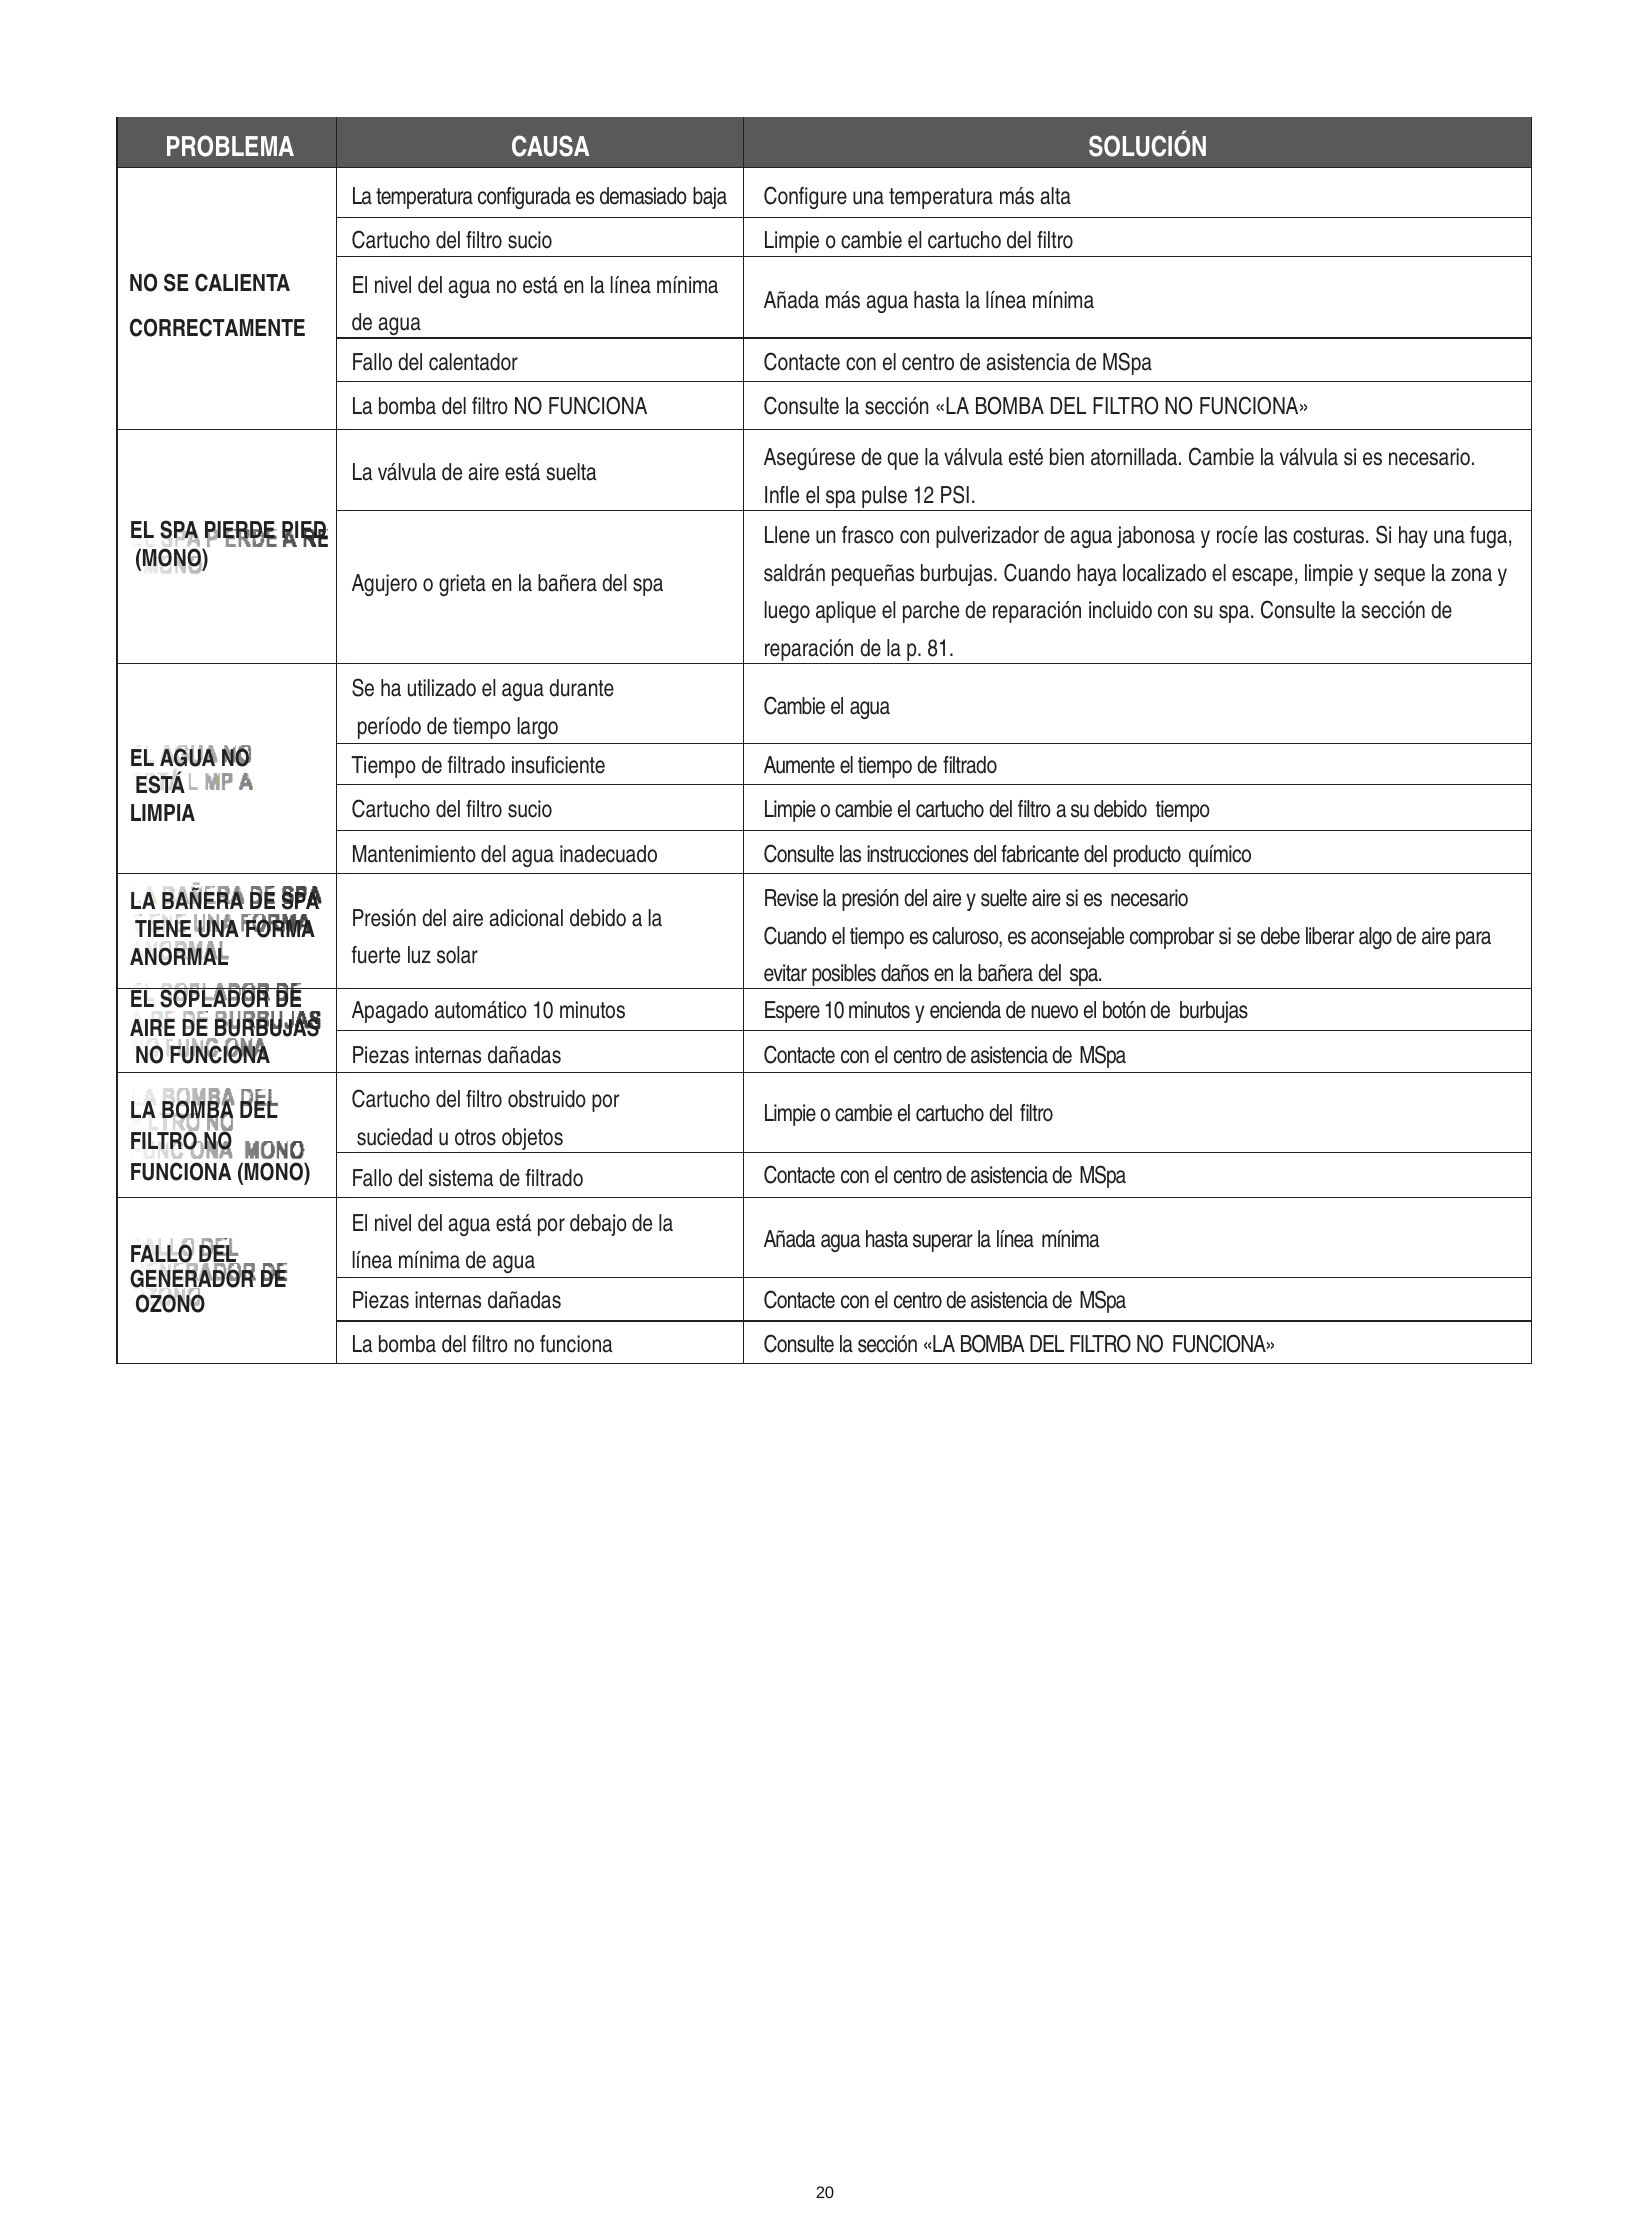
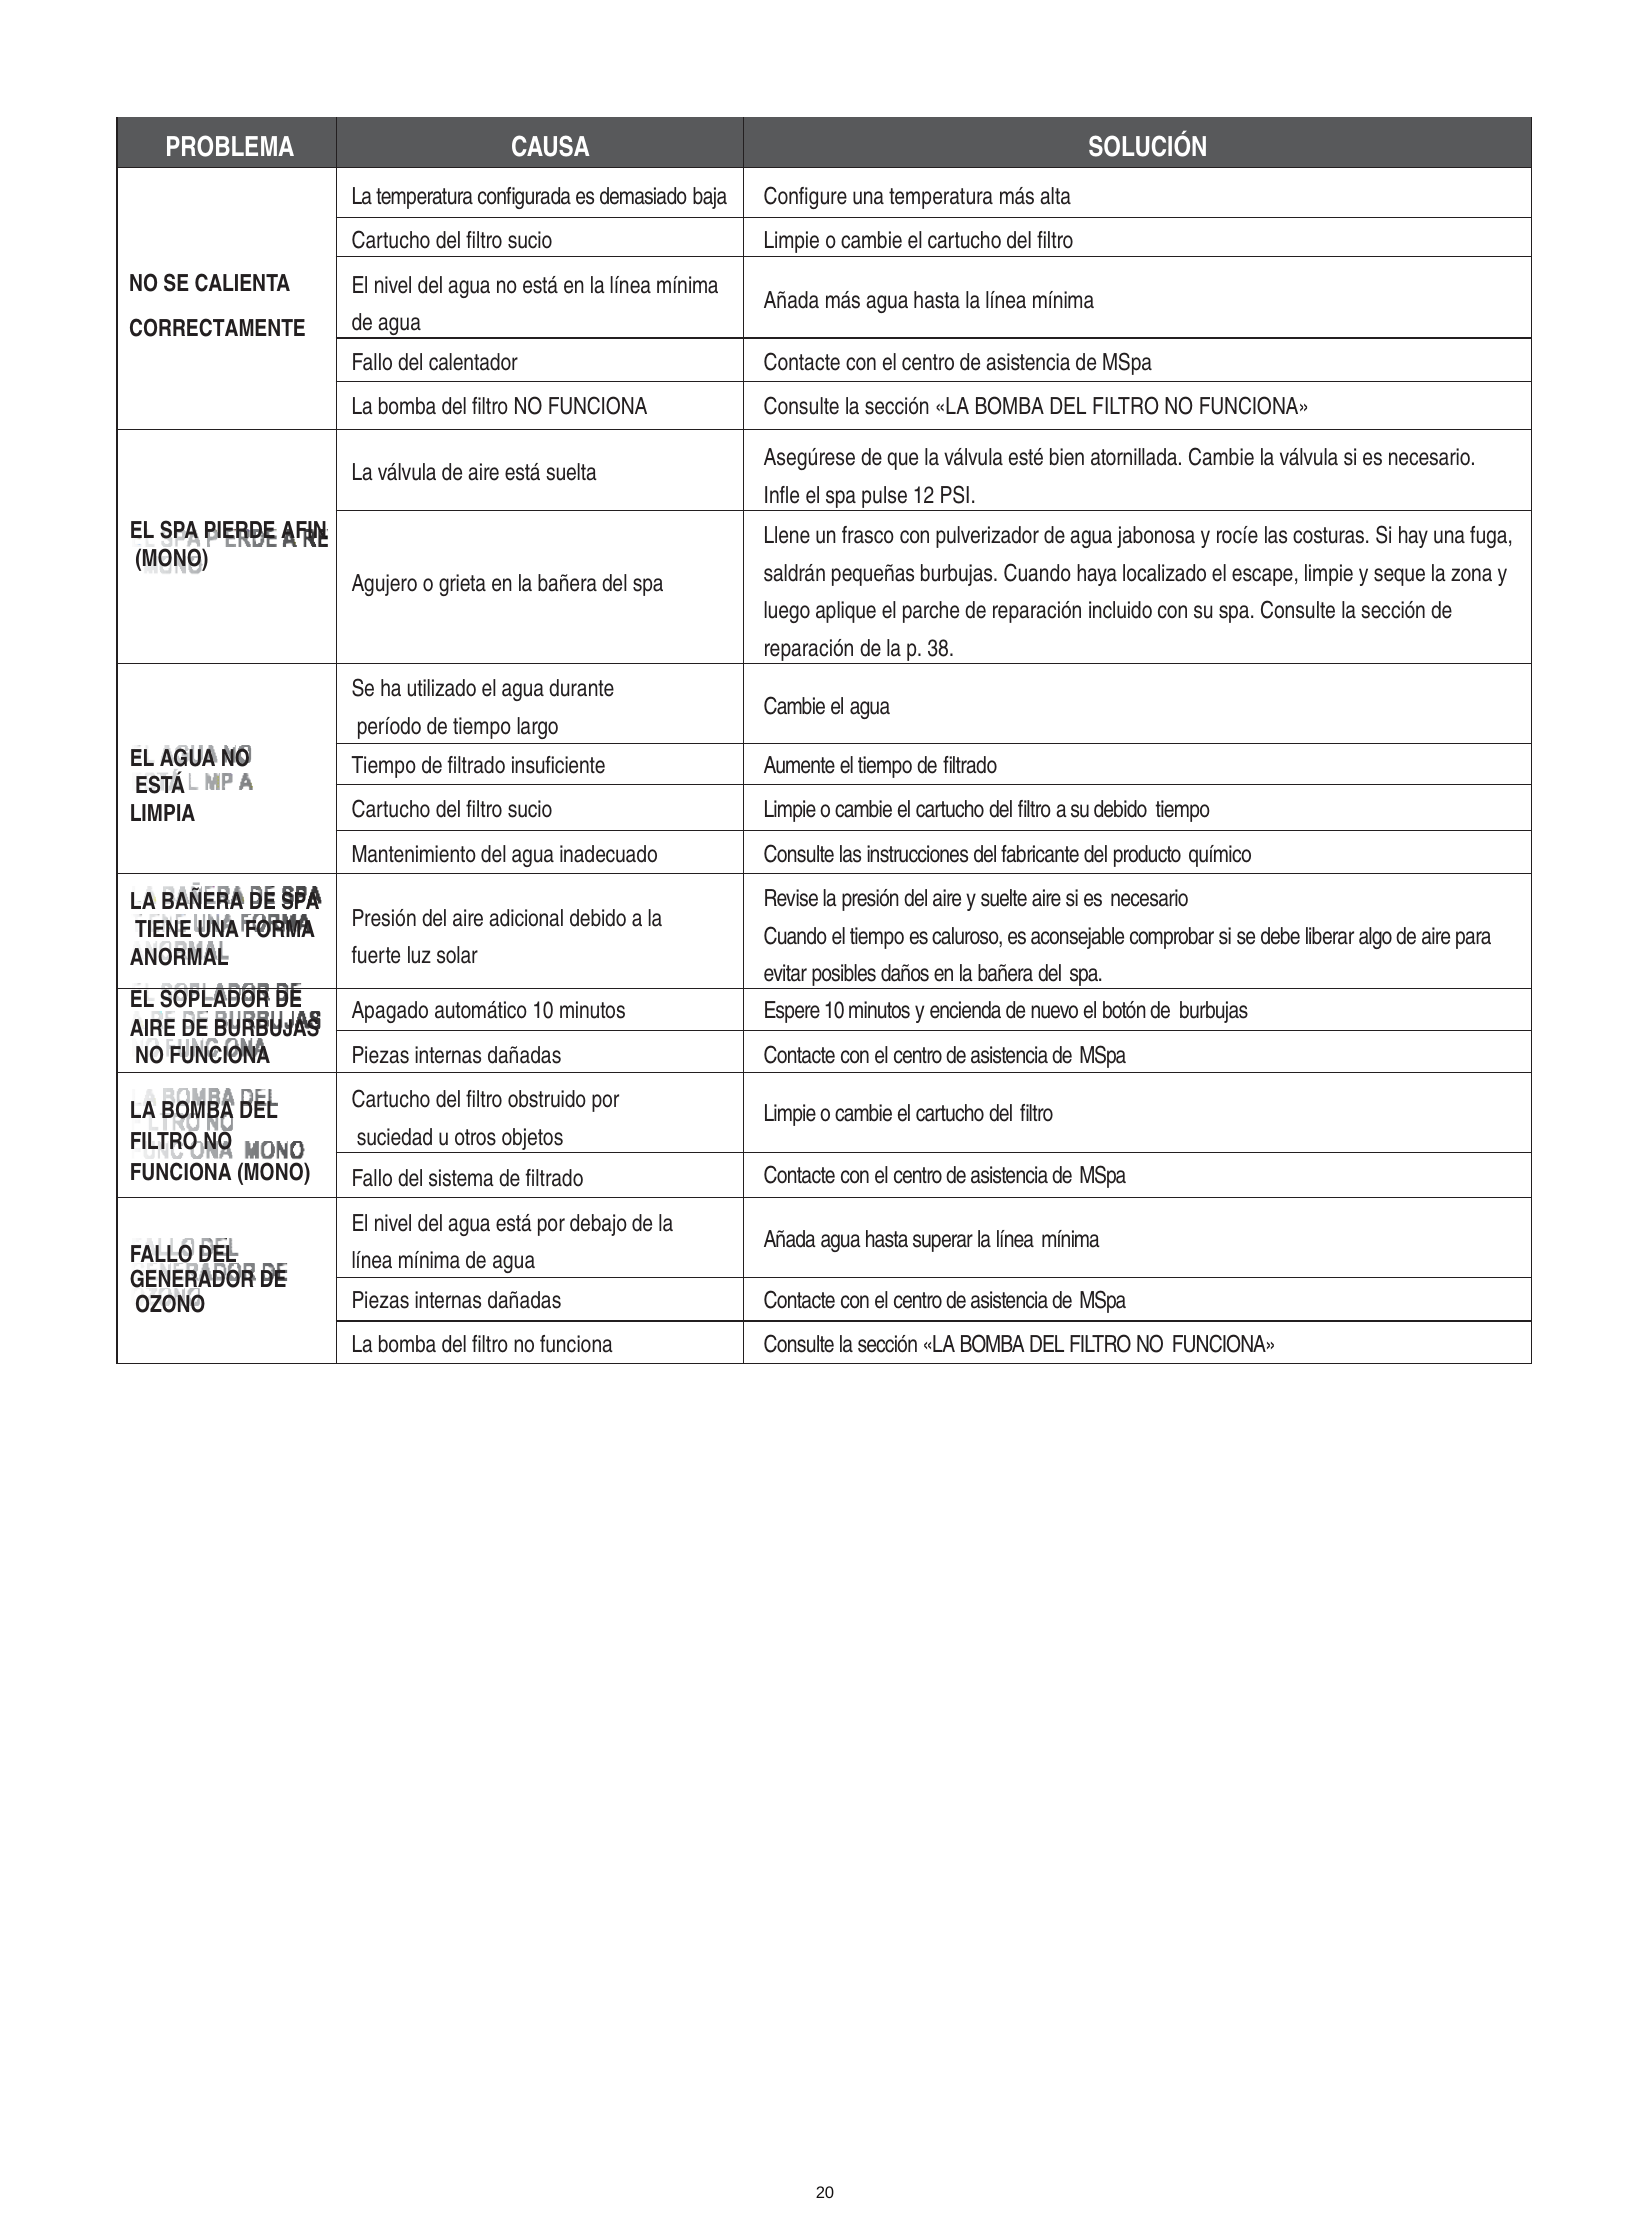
PIED: PIED -> AFIN
81: 81 -> 38
